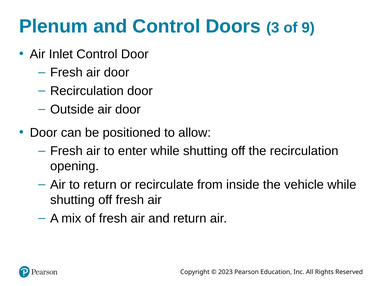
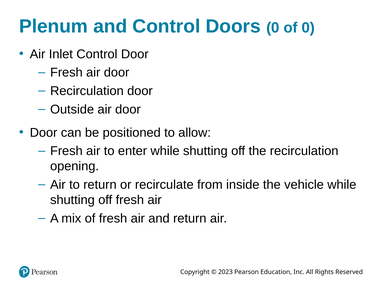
Doors 3: 3 -> 0
of 9: 9 -> 0
